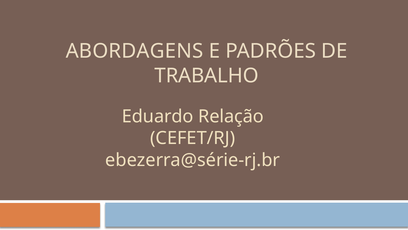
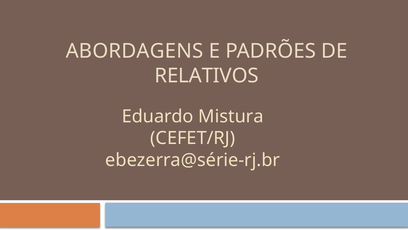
TRABALHO: TRABALHO -> RELATIVOS
Relação: Relação -> Mistura
